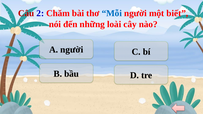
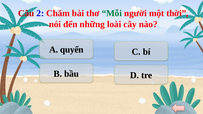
Mỗi colour: blue -> green
biết: biết -> thời
A người: người -> quyển
